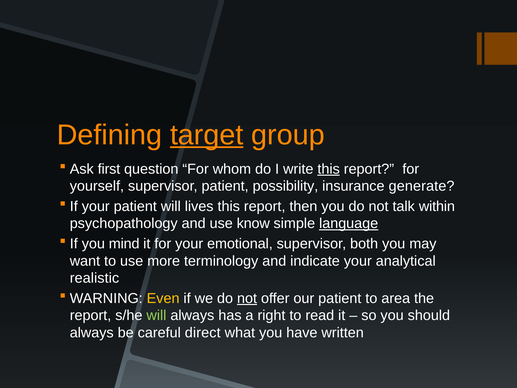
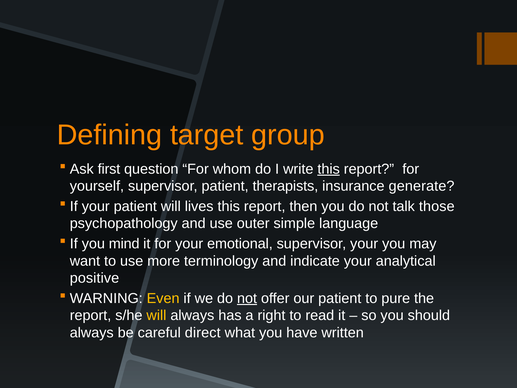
target underline: present -> none
possibility: possibility -> therapists
within: within -> those
know: know -> outer
language underline: present -> none
supervisor both: both -> your
realistic: realistic -> positive
area: area -> pure
will at (156, 315) colour: light green -> yellow
